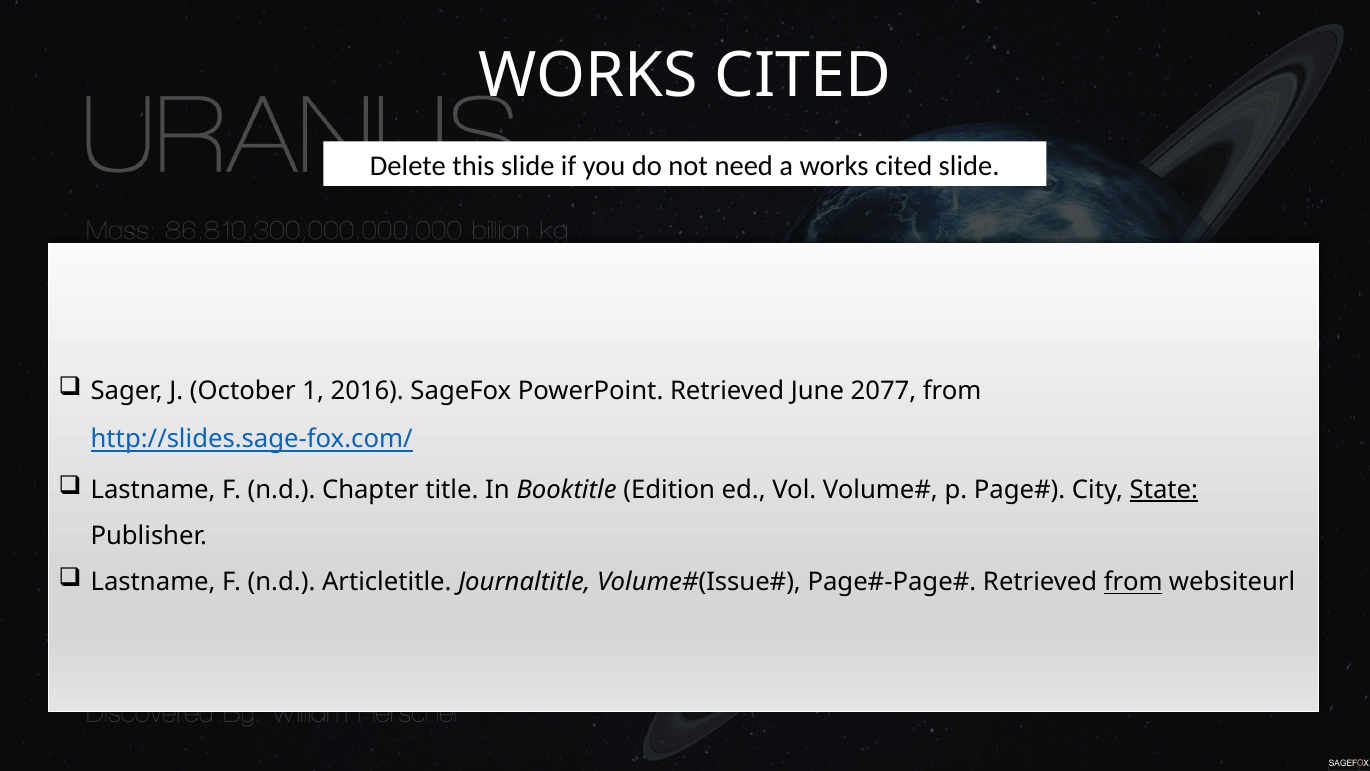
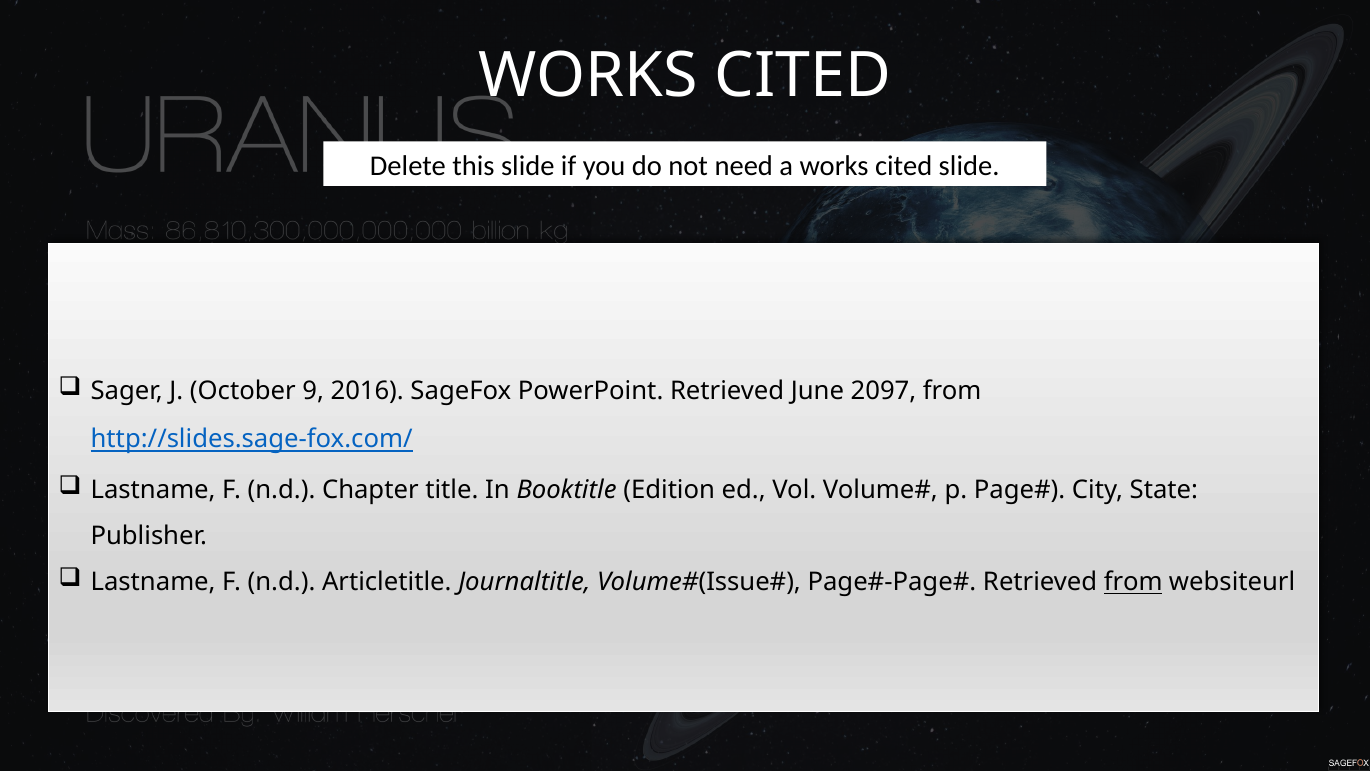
1: 1 -> 9
2077: 2077 -> 2097
State underline: present -> none
